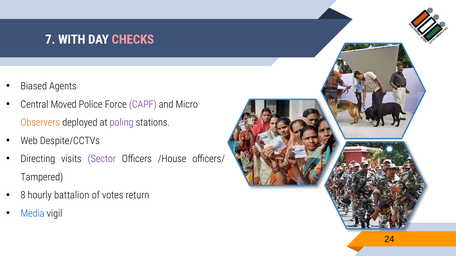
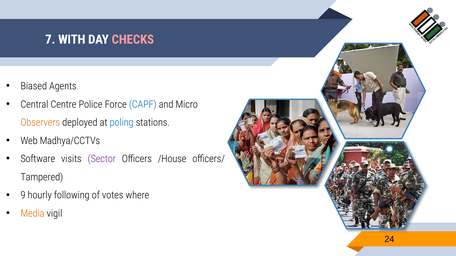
Moved: Moved -> Centre
CAPF colour: purple -> blue
poling colour: purple -> blue
Despite/CCTVs: Despite/CCTVs -> Madhya/CCTVs
Directing: Directing -> Software
8: 8 -> 9
battalion: battalion -> following
return: return -> where
Media colour: blue -> orange
